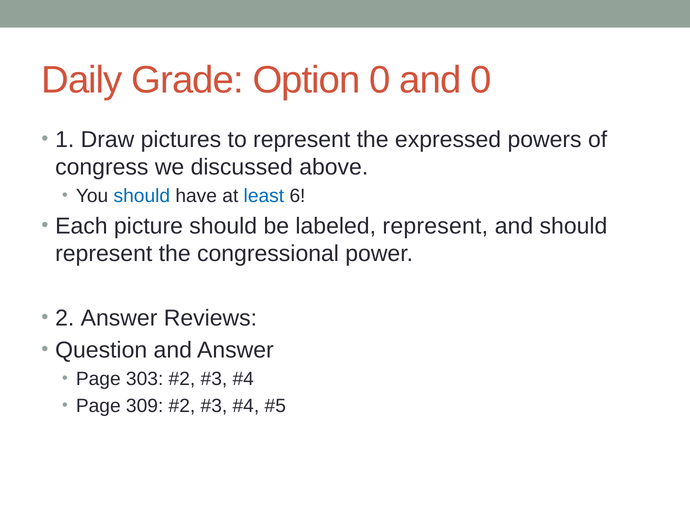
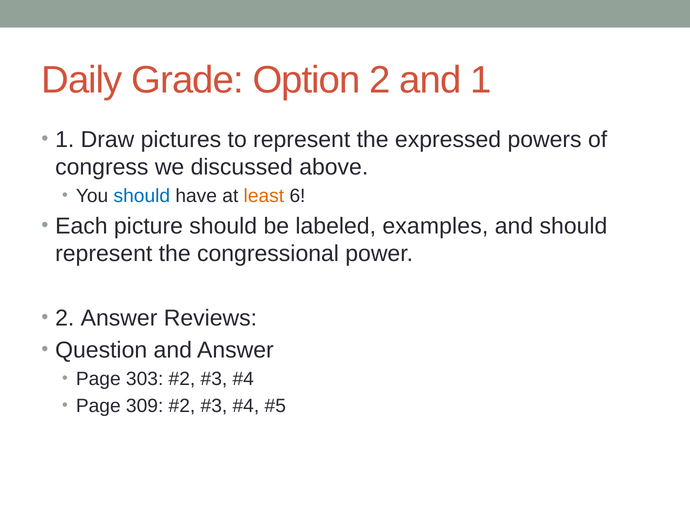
Option 0: 0 -> 2
and 0: 0 -> 1
least colour: blue -> orange
labeled represent: represent -> examples
